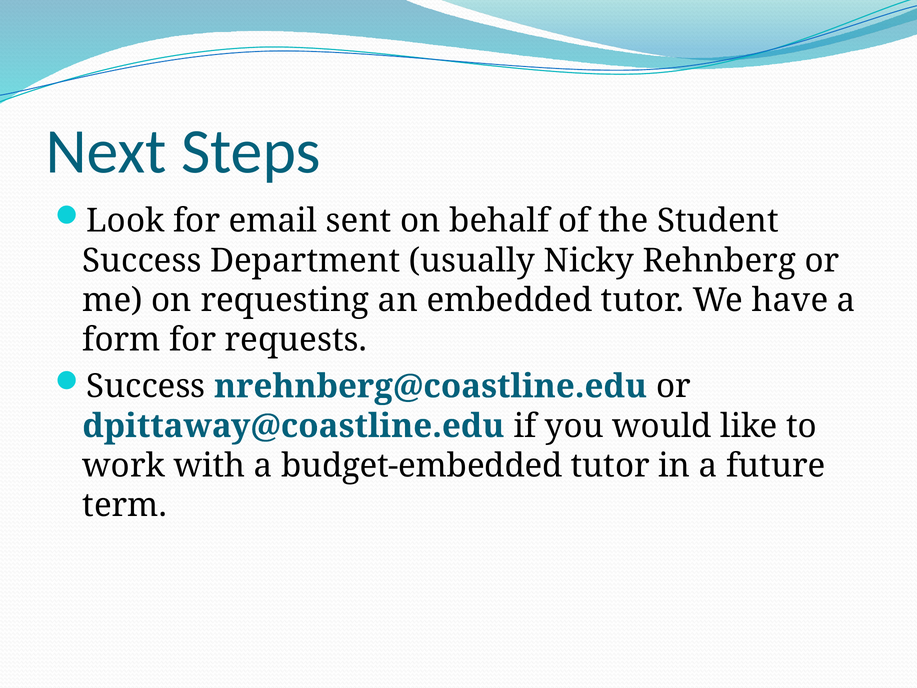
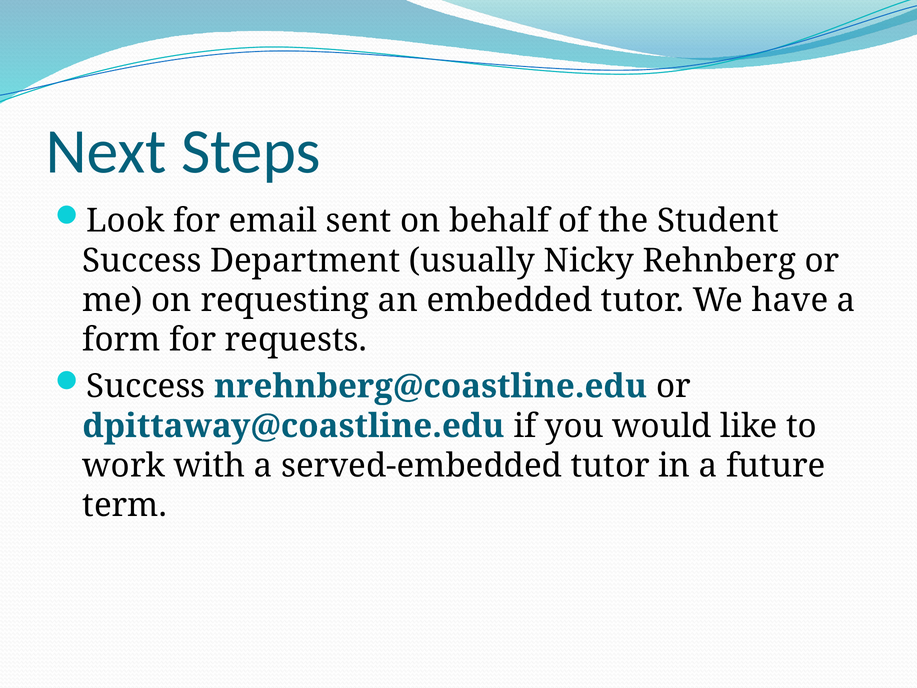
budget-embedded: budget-embedded -> served-embedded
